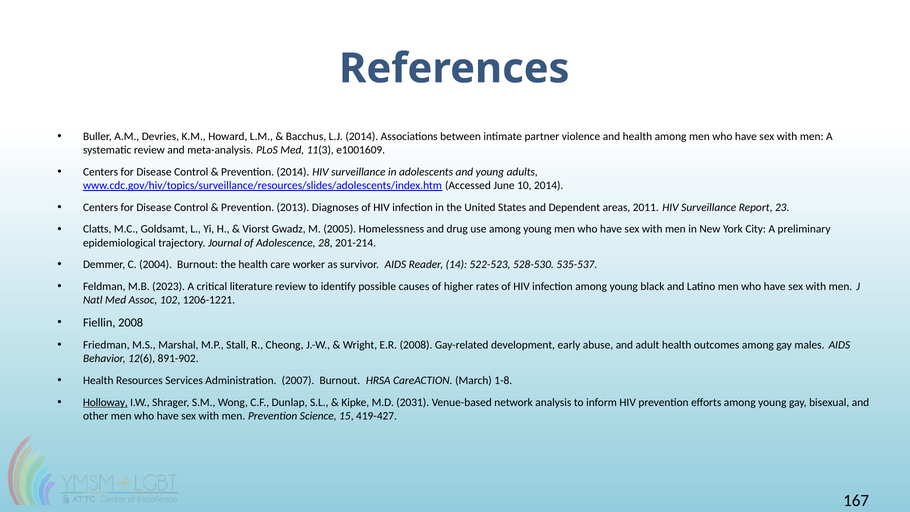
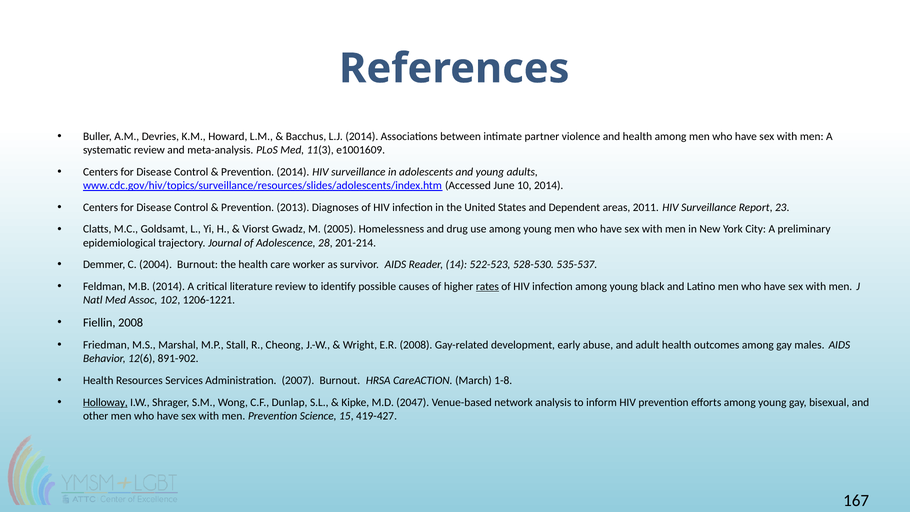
M.B 2023: 2023 -> 2014
rates underline: none -> present
2031: 2031 -> 2047
